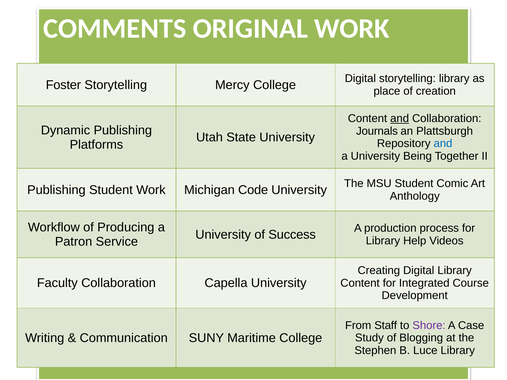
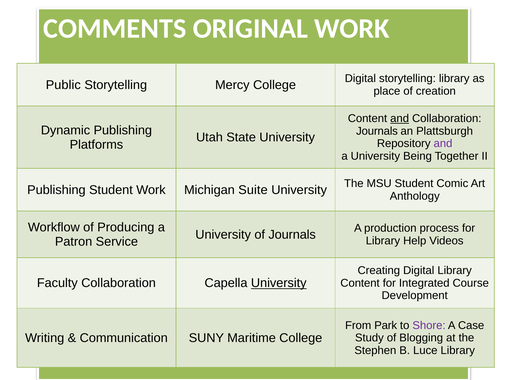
Foster: Foster -> Public
and at (443, 144) colour: blue -> purple
Code: Code -> Suite
of Success: Success -> Journals
University at (279, 283) underline: none -> present
Staff: Staff -> Park
